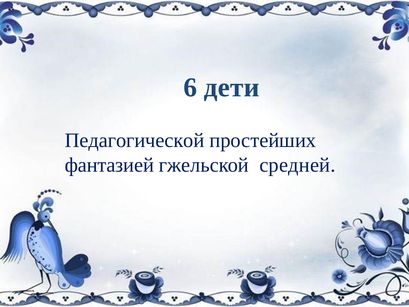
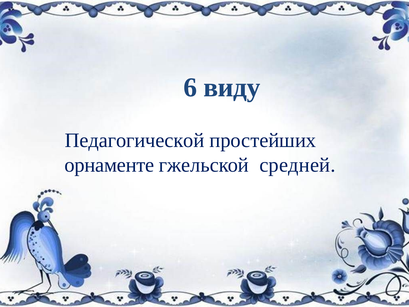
дети: дети -> виду
фантазией: фантазией -> орнаменте
